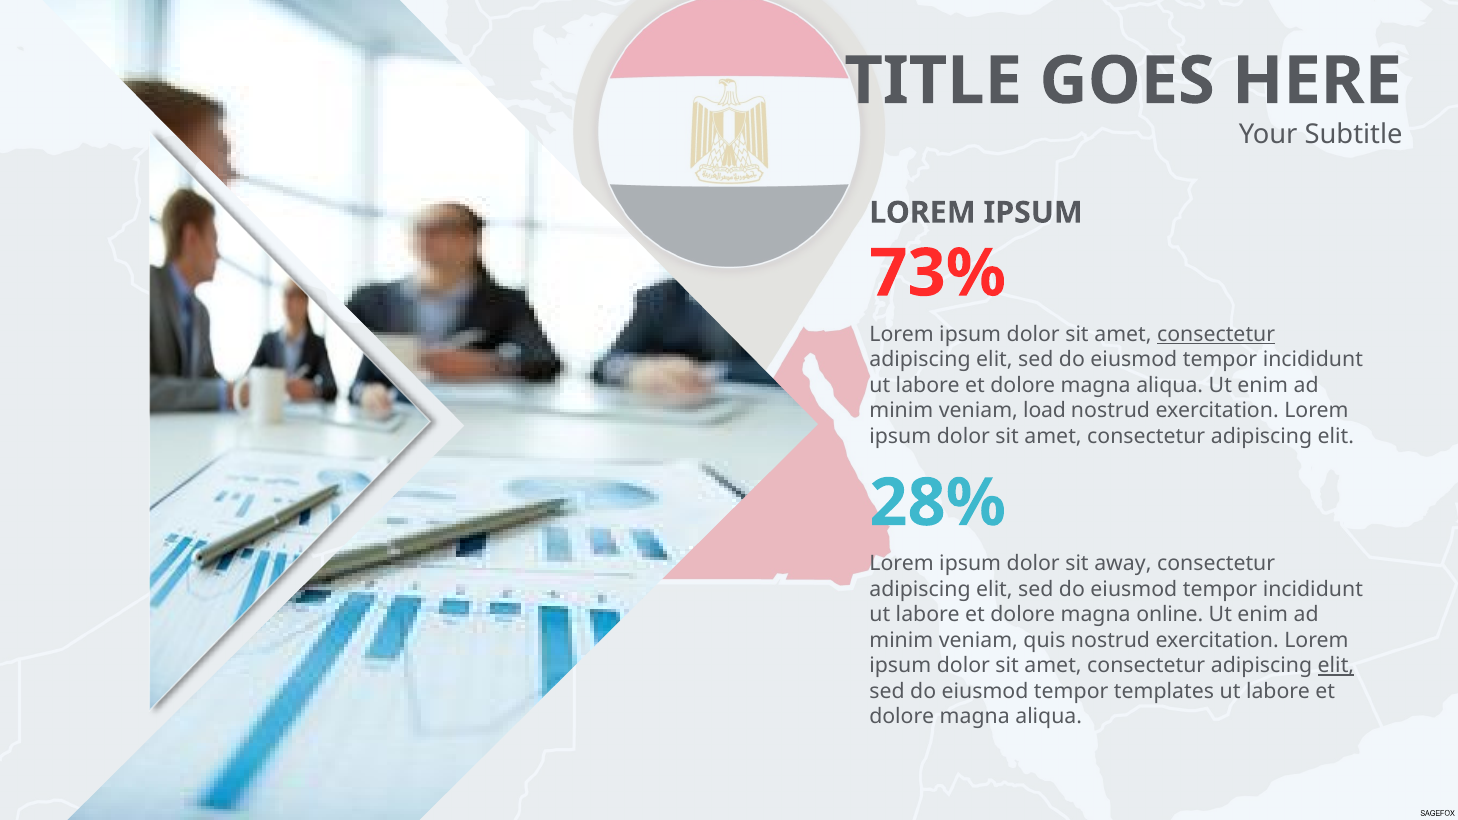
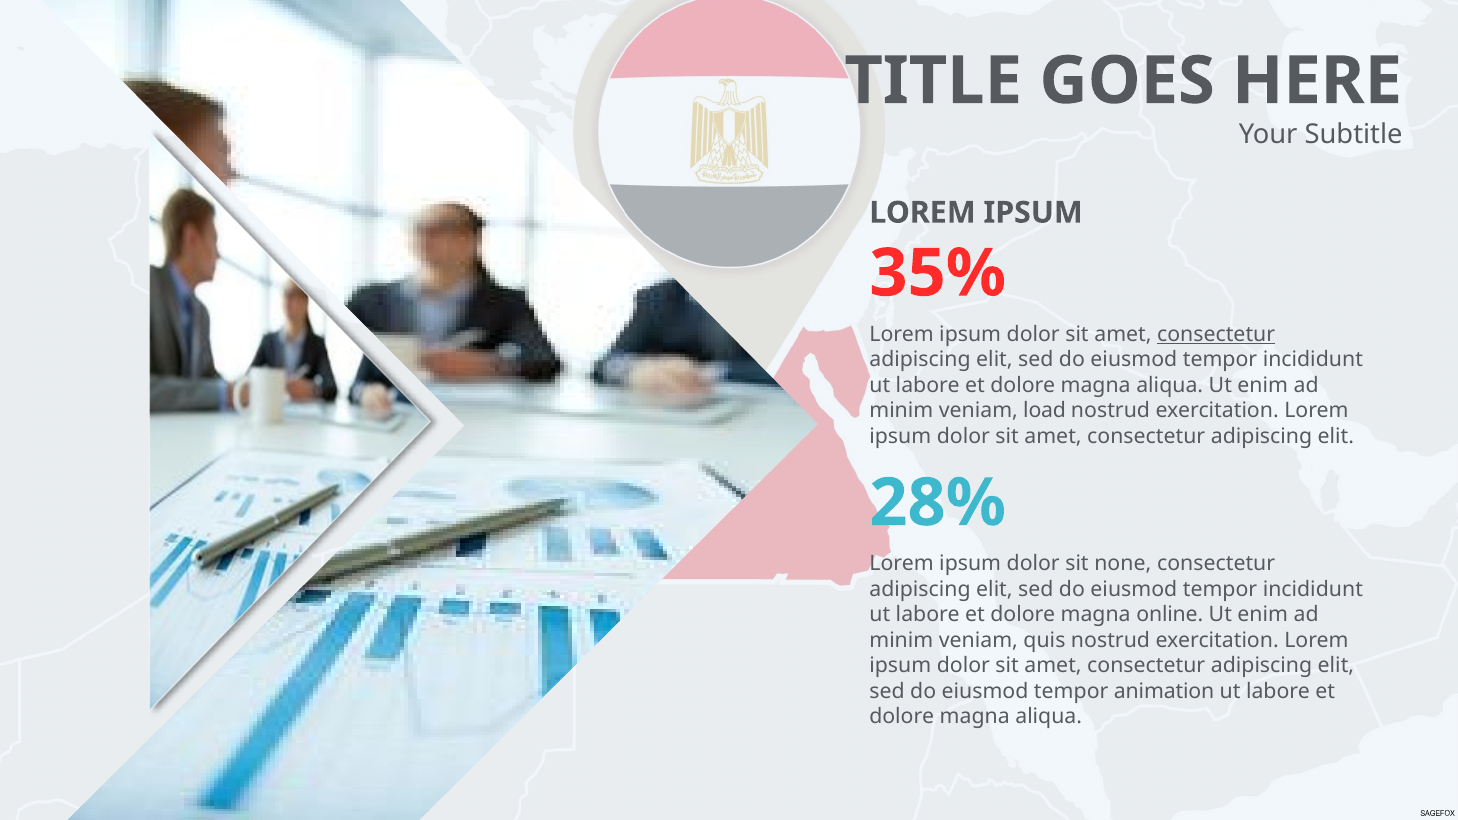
73%: 73% -> 35%
away: away -> none
elit at (1336, 666) underline: present -> none
templates: templates -> animation
